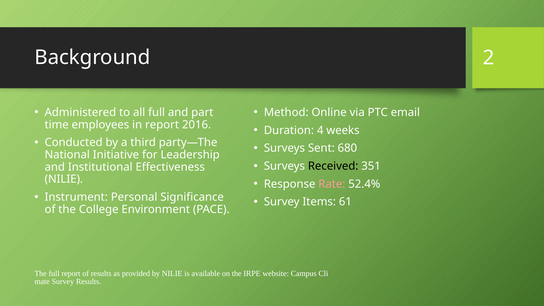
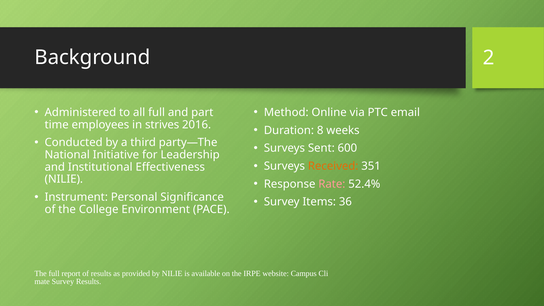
in report: report -> strives
4: 4 -> 8
680: 680 -> 600
Received colour: black -> orange
61: 61 -> 36
